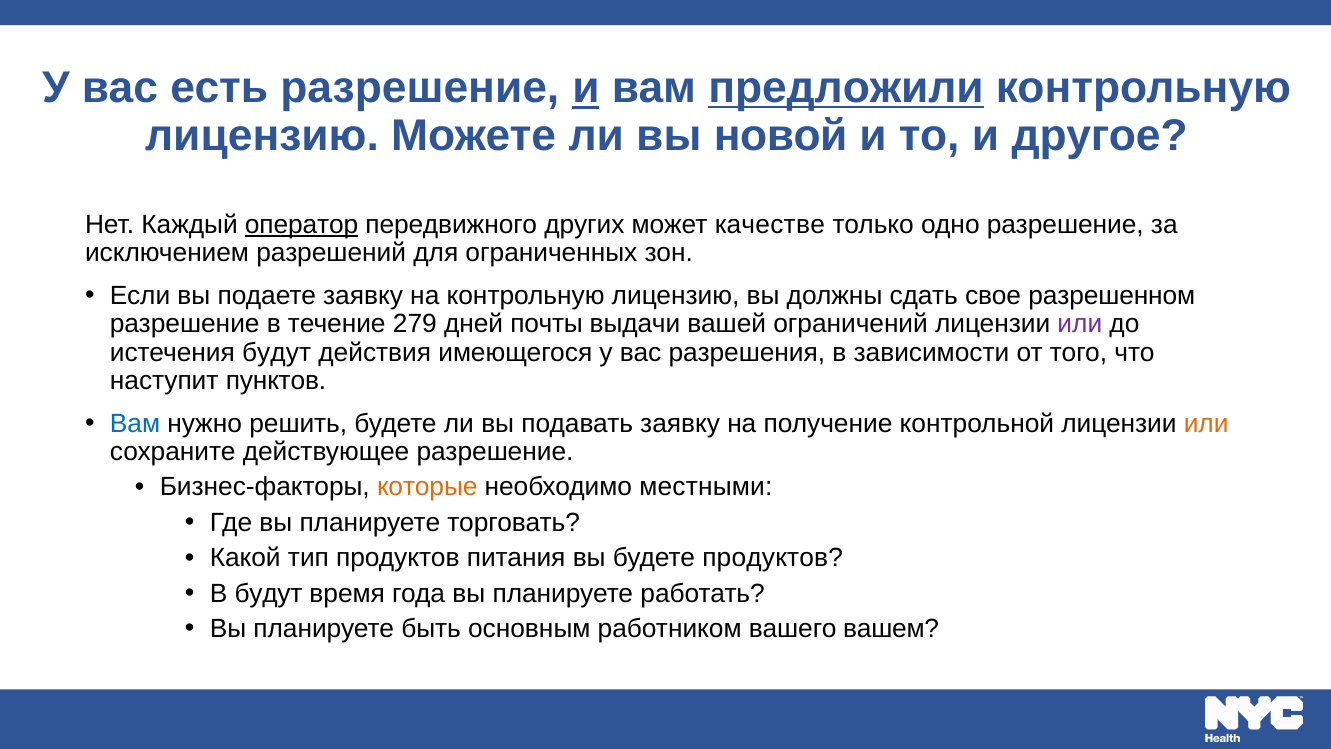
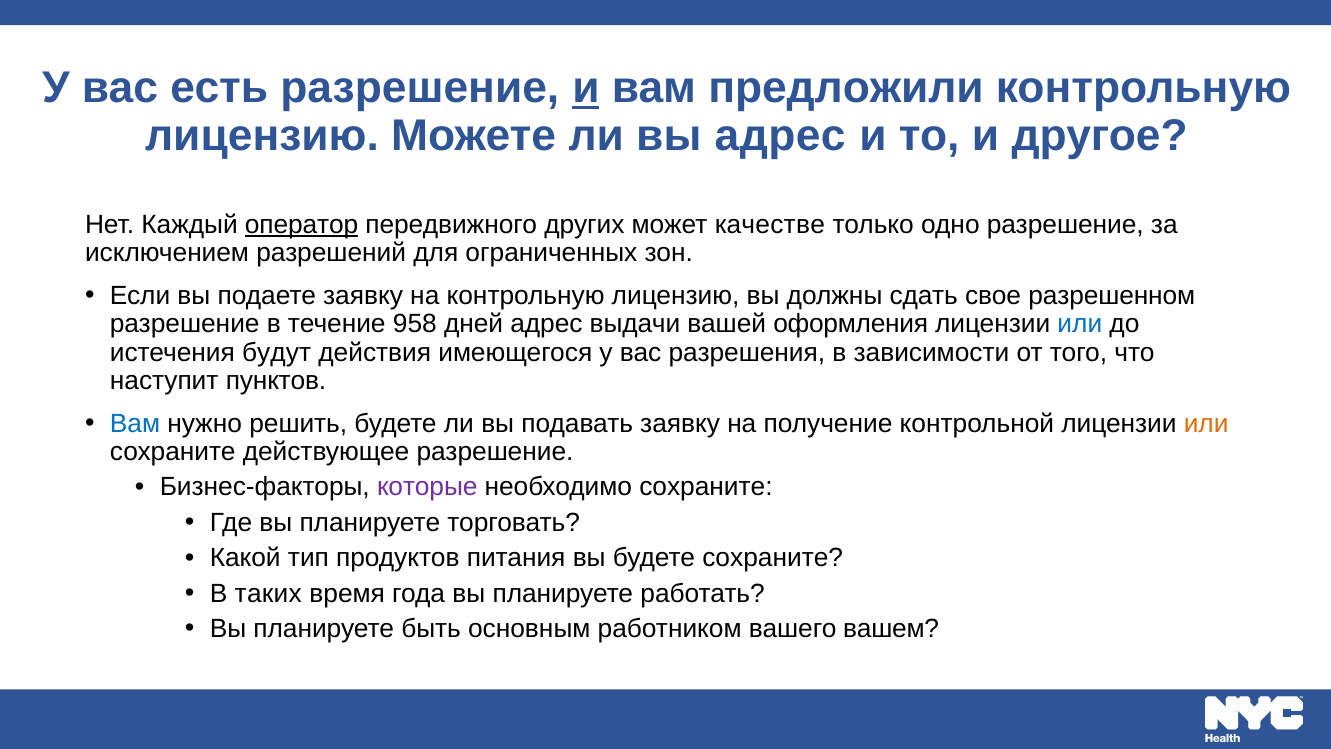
предложили underline: present -> none
вы новой: новой -> адрес
279: 279 -> 958
дней почты: почты -> адрес
ограничений: ограничений -> оформления
или at (1080, 324) colour: purple -> blue
которые colour: orange -> purple
необходимо местными: местными -> сохраните
будете продуктов: продуктов -> сохраните
В будут: будут -> таких
